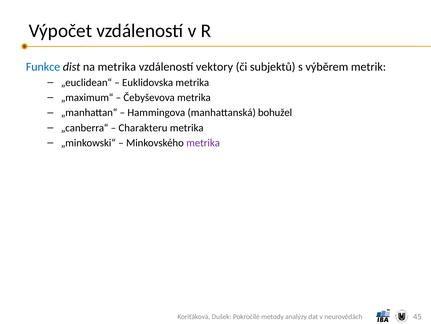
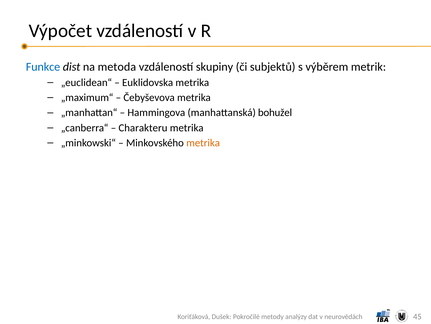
na metrika: metrika -> metoda
vektory: vektory -> skupiny
metrika at (203, 143) colour: purple -> orange
